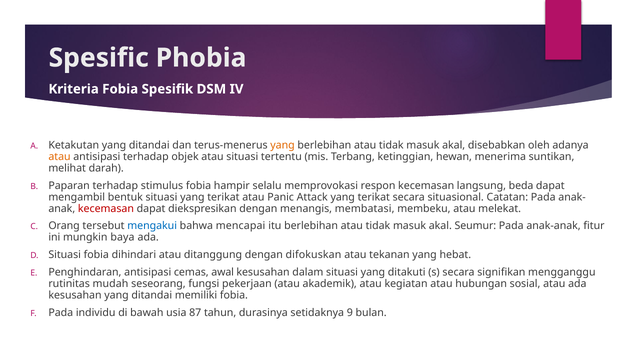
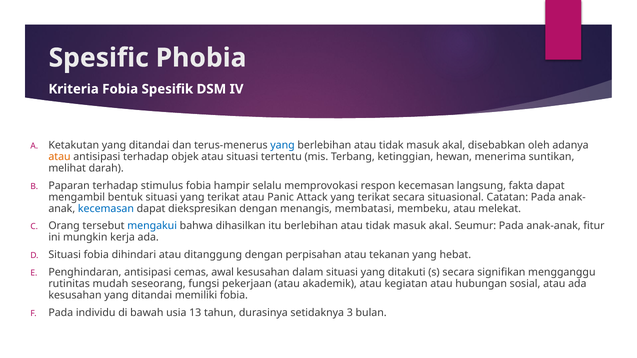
yang at (283, 146) colour: orange -> blue
beda: beda -> fakta
kecemasan at (106, 209) colour: red -> blue
mencapai: mencapai -> dihasilkan
baya: baya -> kerja
difokuskan: difokuskan -> perpisahan
87: 87 -> 13
9: 9 -> 3
